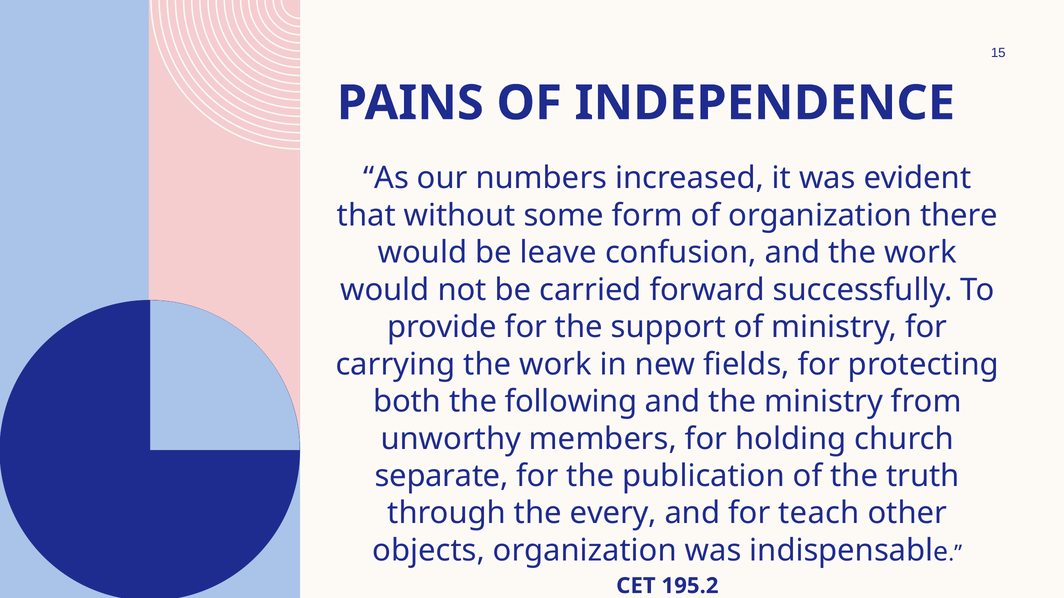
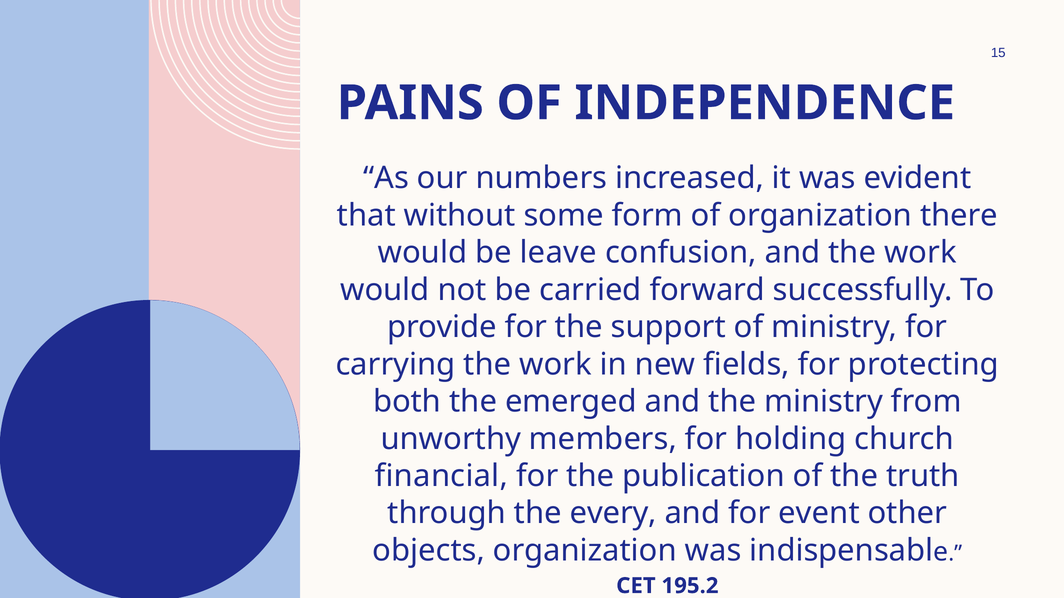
following: following -> emerged
separate: separate -> financial
teach: teach -> event
